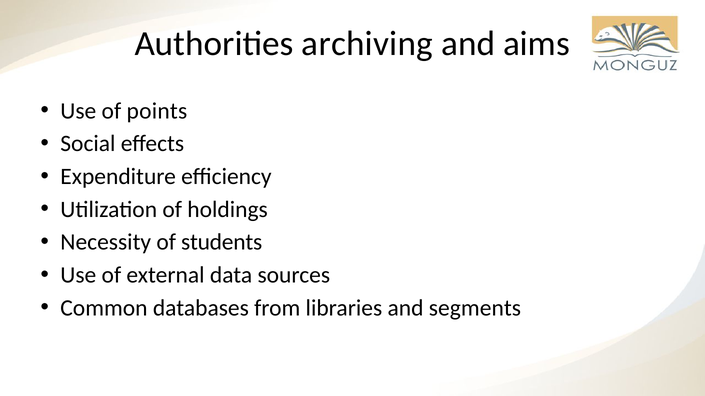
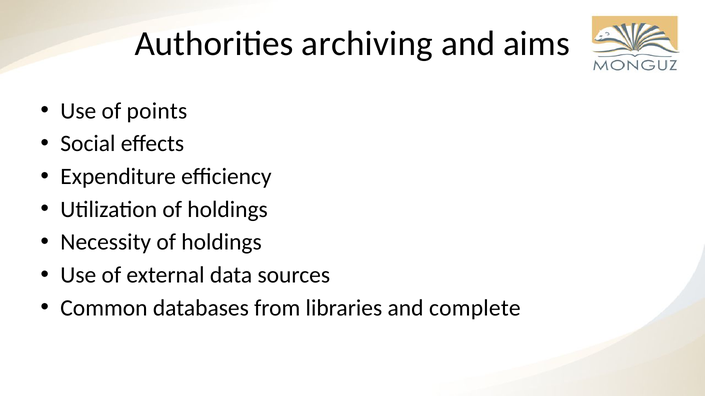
Necessity of students: students -> holdings
segments: segments -> complete
